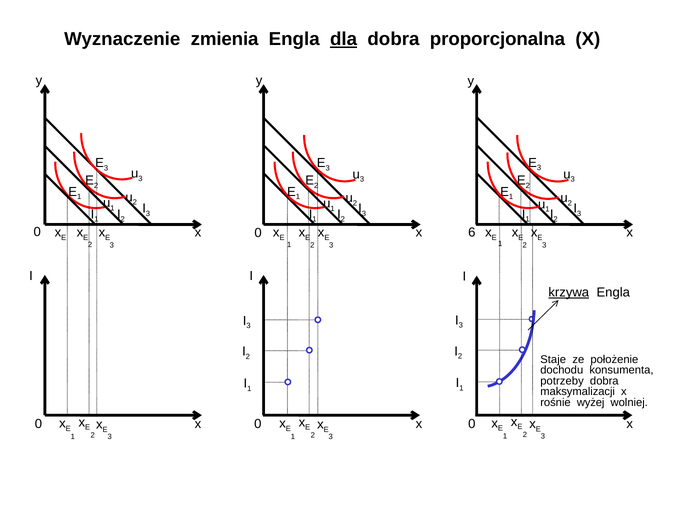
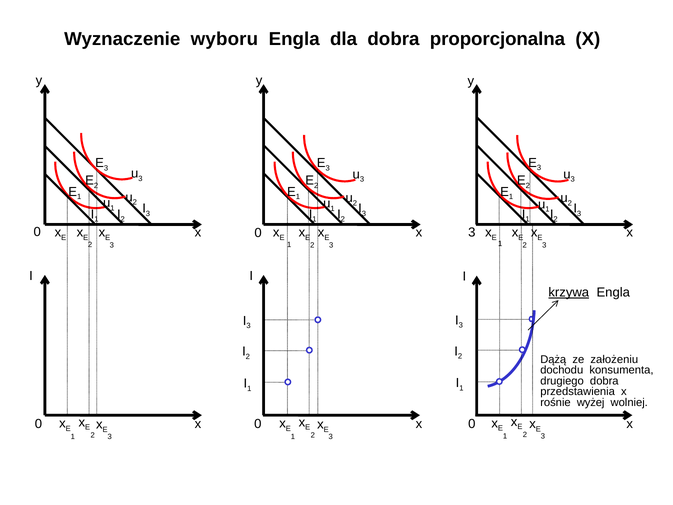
zmienia: zmienia -> wyboru
dla underline: present -> none
0 6: 6 -> 3
Staje: Staje -> Dążą
położenie: położenie -> założeniu
potrzeby: potrzeby -> drugiego
maksymalizacji: maksymalizacji -> przedstawienia
